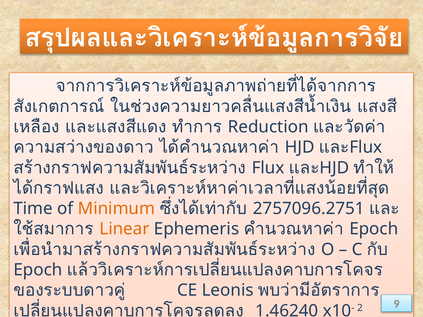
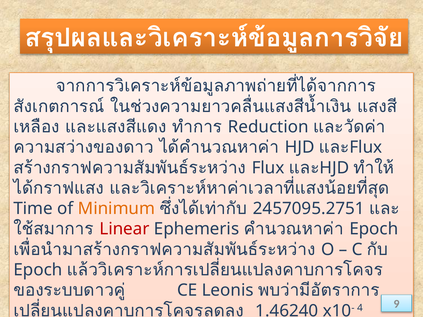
2757096.2751: 2757096.2751 -> 2457095.2751
Linear colour: orange -> red
2: 2 -> 4
